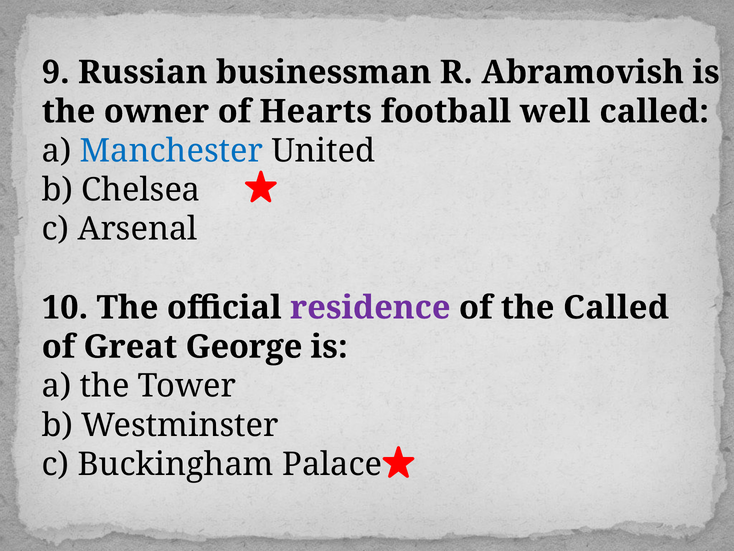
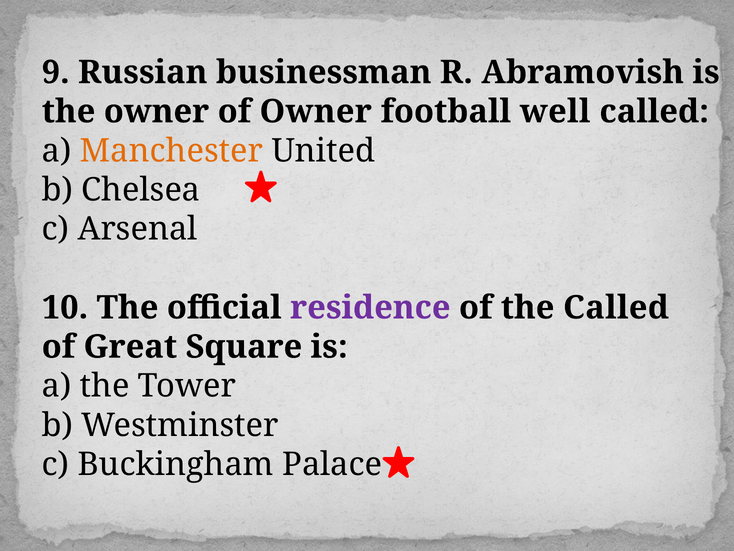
of Hearts: Hearts -> Owner
Manchester colour: blue -> orange
George: George -> Square
